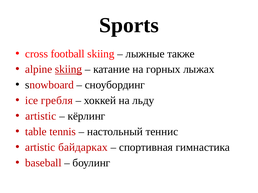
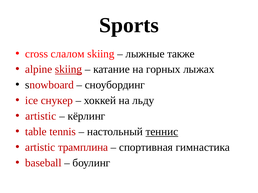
football: football -> слалом
гребля: гребля -> снукер
теннис underline: none -> present
байдарках: байдарках -> трамплина
